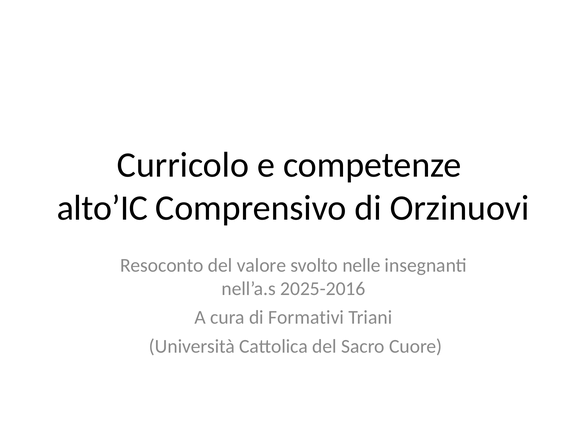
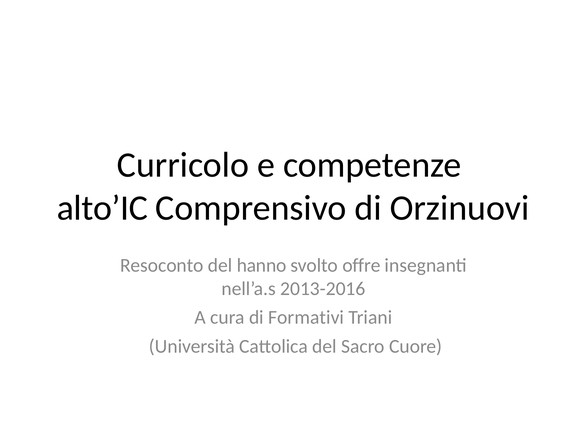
valore: valore -> hanno
nelle: nelle -> offre
2025-2016: 2025-2016 -> 2013-2016
